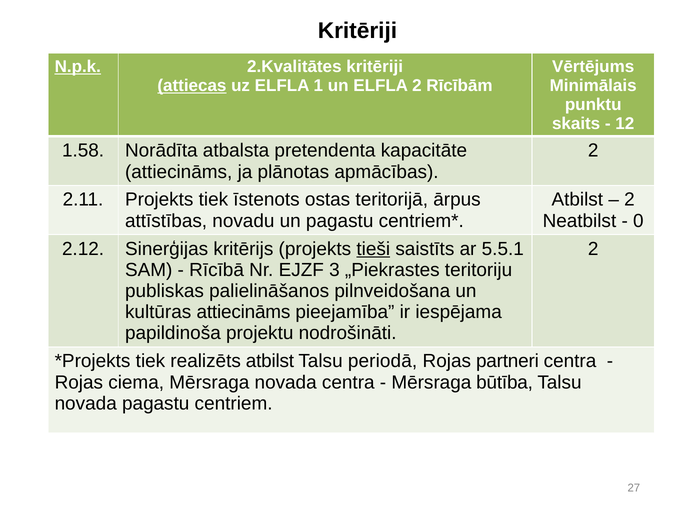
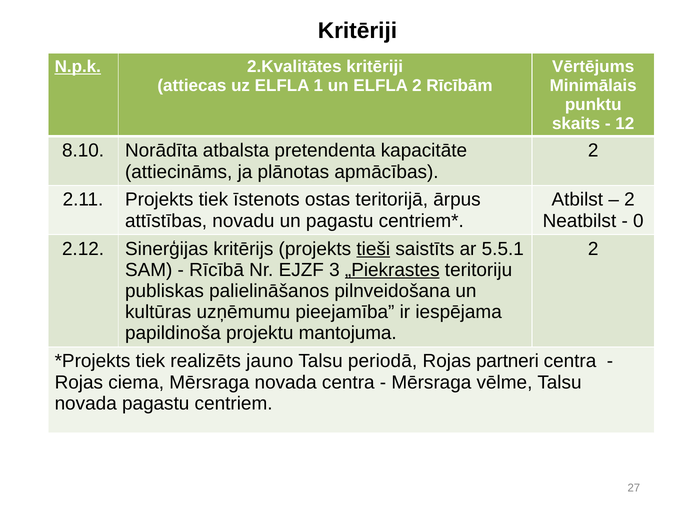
attiecas underline: present -> none
1.58: 1.58 -> 8.10
„Piekrastes underline: none -> present
kultūras attiecināms: attiecināms -> uzņēmumu
nodrošināti: nodrošināti -> mantojuma
realizēts atbilst: atbilst -> jauno
būtība: būtība -> vēlme
